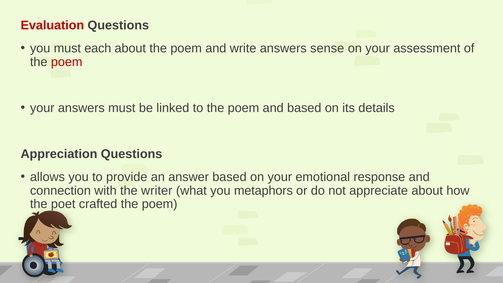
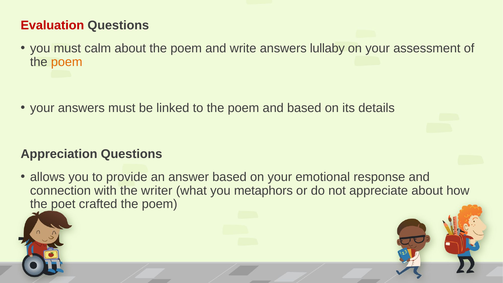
each: each -> calm
sense: sense -> lullaby
poem at (67, 62) colour: red -> orange
